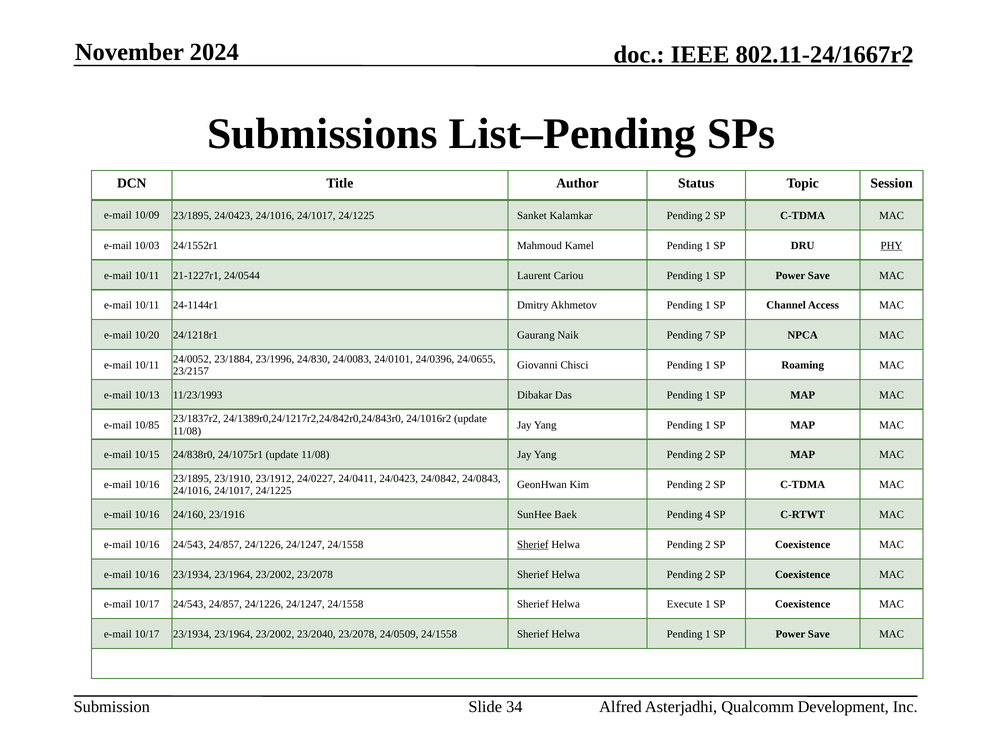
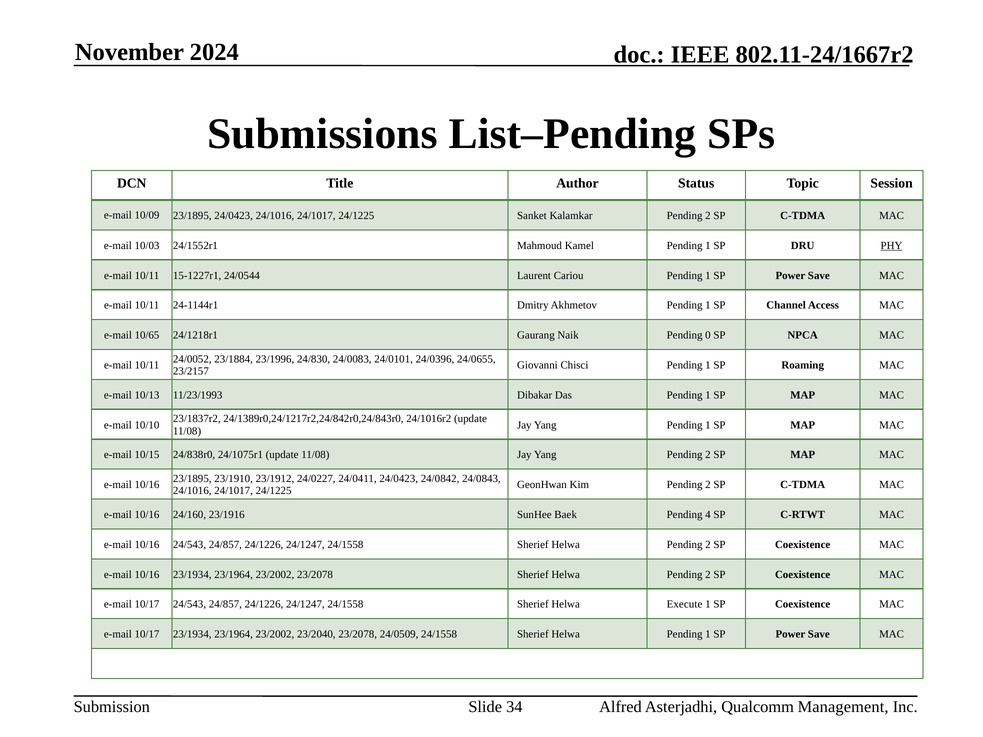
21-1227r1: 21-1227r1 -> 15-1227r1
10/20: 10/20 -> 10/65
7: 7 -> 0
10/85: 10/85 -> 10/10
Sherief at (533, 545) underline: present -> none
Development: Development -> Management
